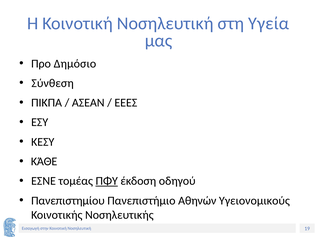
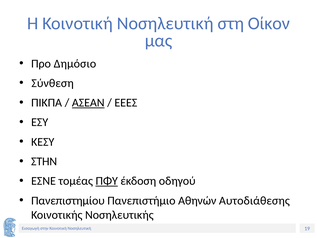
Υγεία: Υγεία -> Οίκον
ΑΣΕΑΝ underline: none -> present
ΚΆΘΕ at (44, 161): ΚΆΘΕ -> ΣΤΗΝ
Υγειονομικούς: Υγειονομικούς -> Αυτοδιάθεσης
